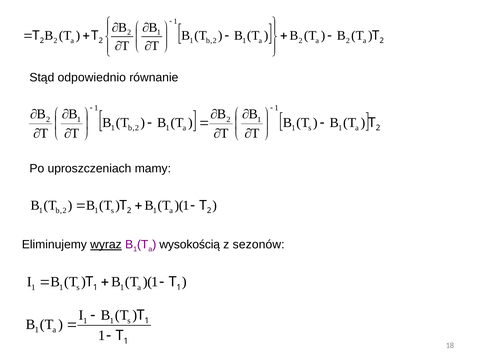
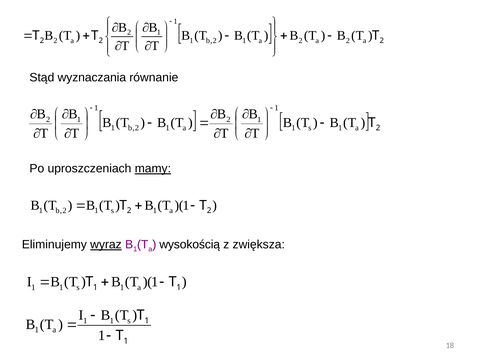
odpowiednio: odpowiednio -> wyznaczania
mamy underline: none -> present
sezonów: sezonów -> zwiększa
